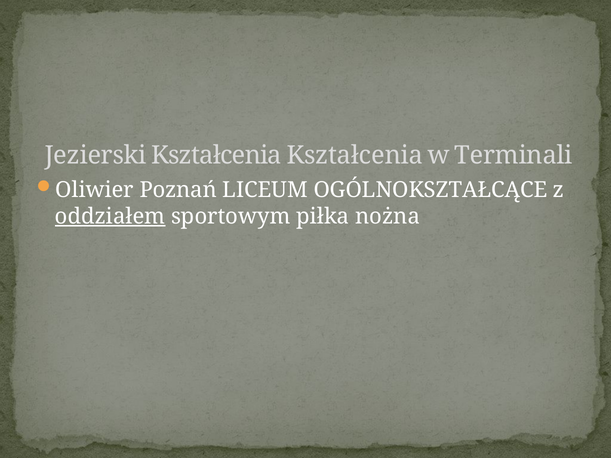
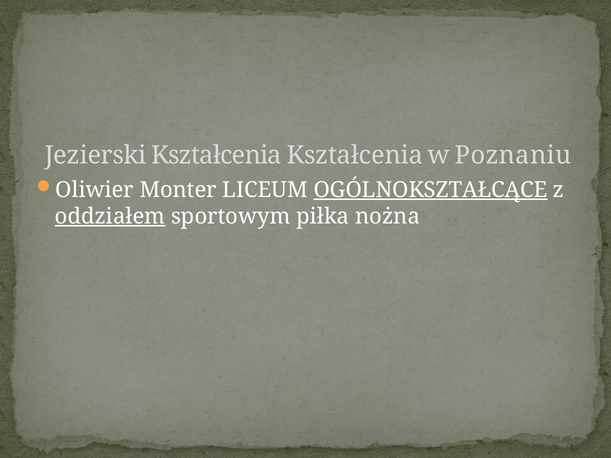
Terminali: Terminali -> Poznaniu
Poznań: Poznań -> Monter
OGÓLNOKSZTAŁCĄCE underline: none -> present
